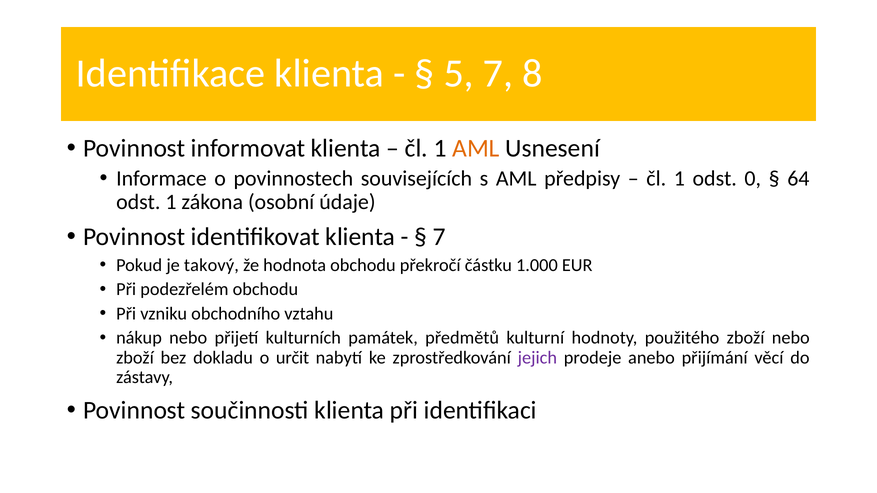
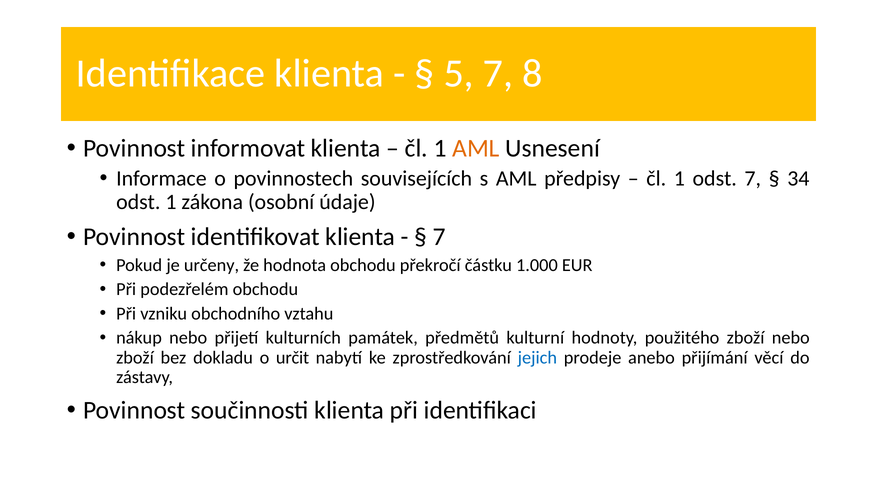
odst 0: 0 -> 7
64: 64 -> 34
takový: takový -> určeny
jejich colour: purple -> blue
